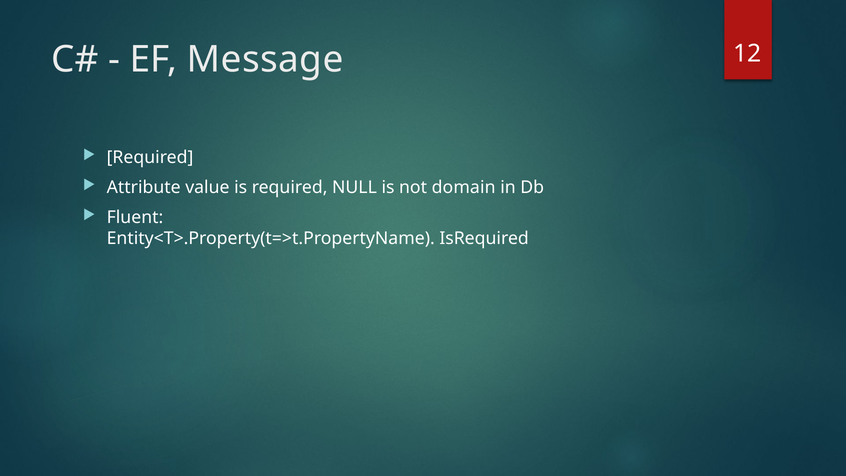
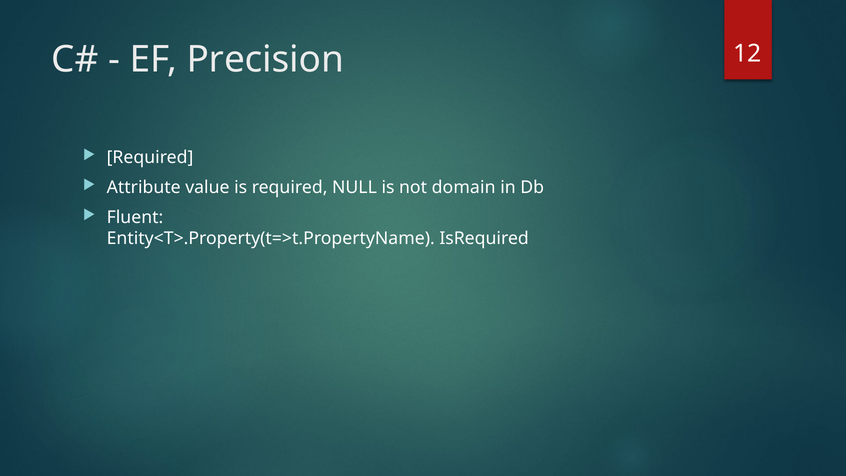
Message: Message -> Precision
